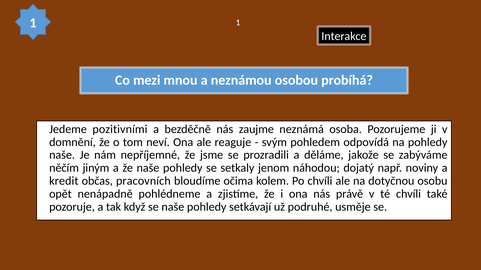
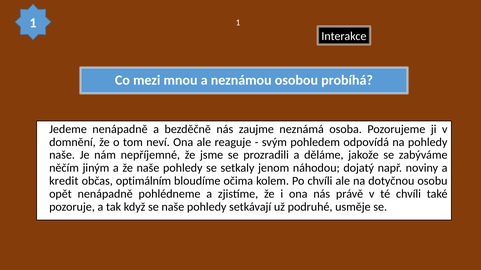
Jedeme pozitivními: pozitivními -> nenápadně
pracovních: pracovních -> optimálním
